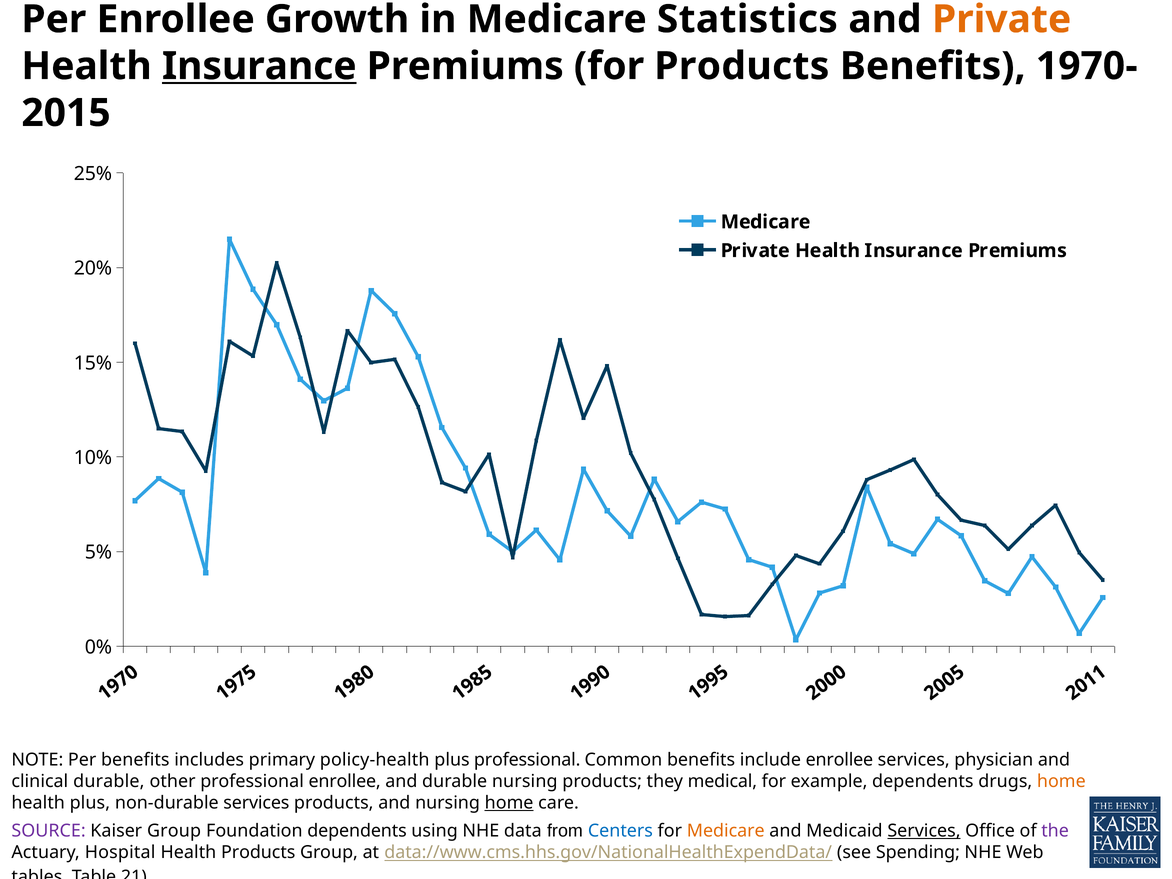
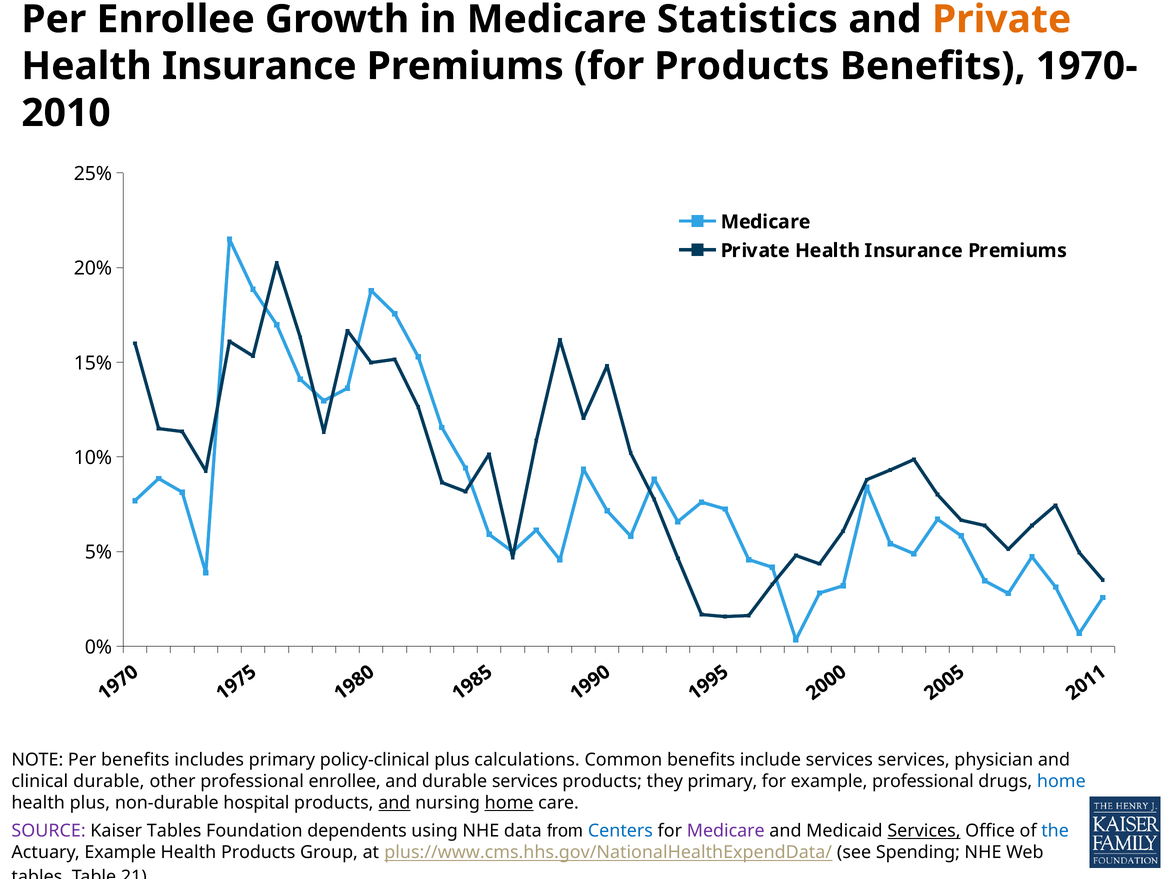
Insurance at (259, 66) underline: present -> none
2015: 2015 -> 2010
policy-health: policy-health -> policy-clinical
plus professional: professional -> calculations
include enrollee: enrollee -> services
durable nursing: nursing -> services
they medical: medical -> primary
example dependents: dependents -> professional
home at (1061, 782) colour: orange -> blue
non-durable services: services -> hospital
and at (394, 803) underline: none -> present
Kaiser Group: Group -> Tables
Medicare at (726, 831) colour: orange -> purple
the colour: purple -> blue
Actuary Hospital: Hospital -> Example
data://www.cms.hhs.gov/NationalHealthExpendData/: data://www.cms.hhs.gov/NationalHealthExpendData/ -> plus://www.cms.hhs.gov/NationalHealthExpendData/
